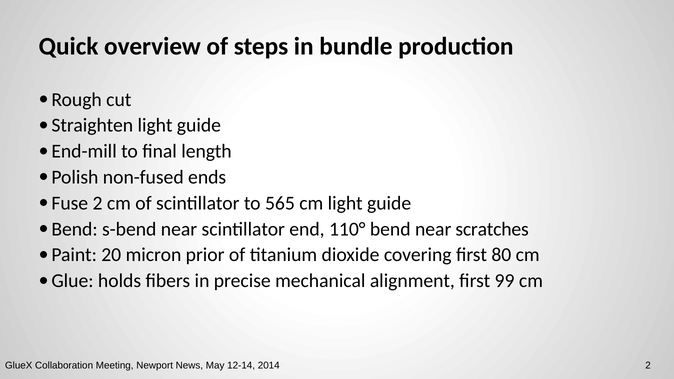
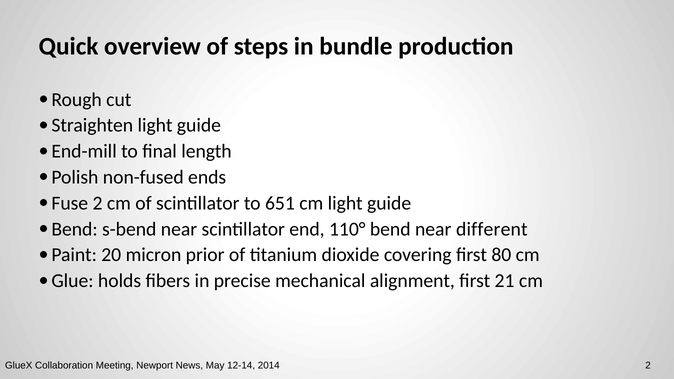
565: 565 -> 651
scratches: scratches -> different
99: 99 -> 21
